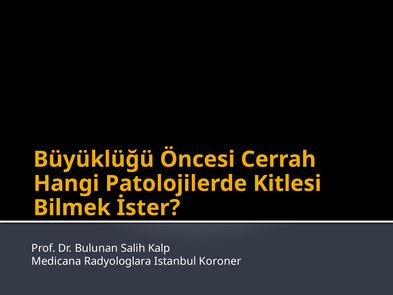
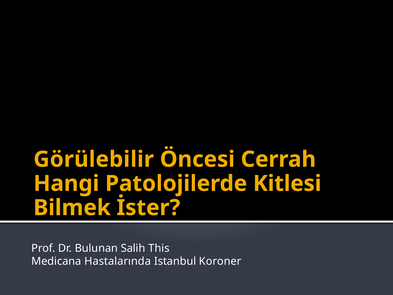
Büyüklüğü: Büyüklüğü -> Görülebilir
Kalp: Kalp -> This
Radyologlara: Radyologlara -> Hastalarında
